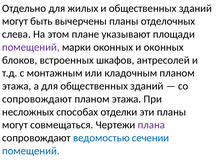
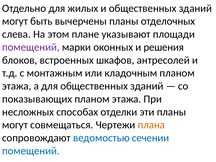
и оконных: оконных -> решения
сопровождают at (37, 99): сопровождают -> показывающих
плана colour: purple -> orange
